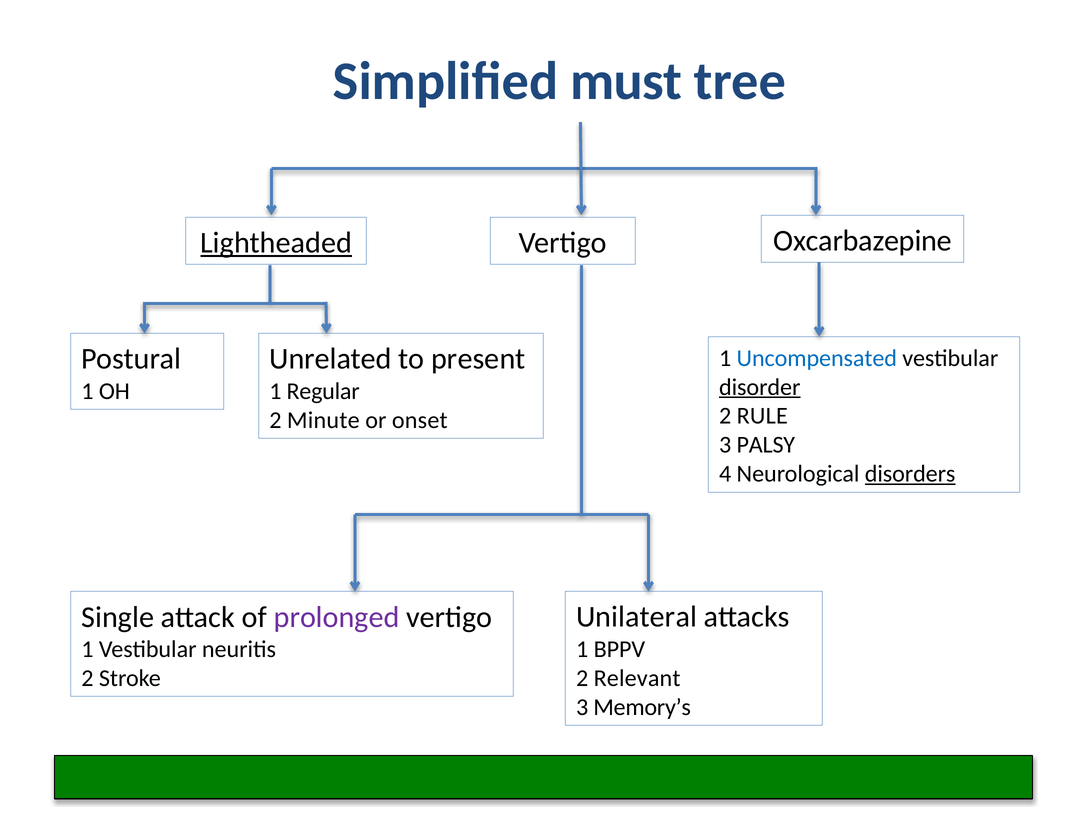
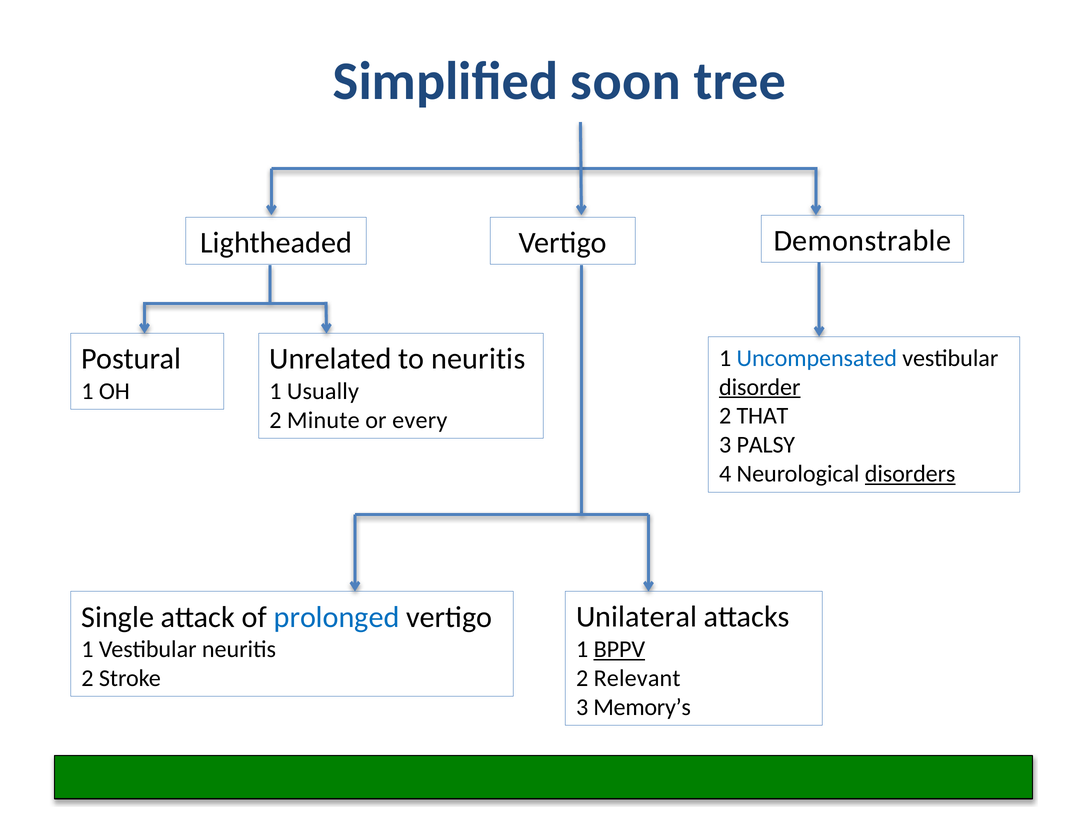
must: must -> soon
Lightheaded underline: present -> none
Oxcarbazepine: Oxcarbazepine -> Demonstrable
to present: present -> neuritis
Regular: Regular -> Usually
RULE: RULE -> THAT
onset: onset -> every
prolonged colour: purple -> blue
BPPV underline: none -> present
